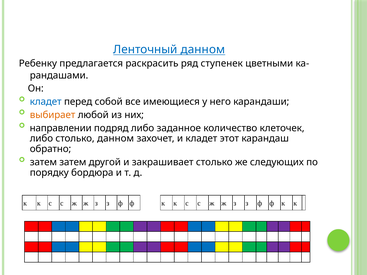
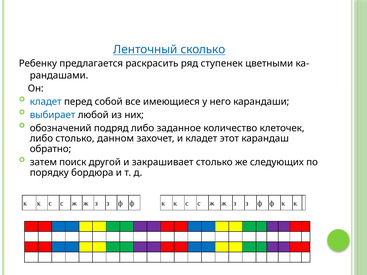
Ленточный данном: данном -> сколько
выбирает colour: orange -> blue
направлении: направлении -> обозначений
затем затем: затем -> поиск
